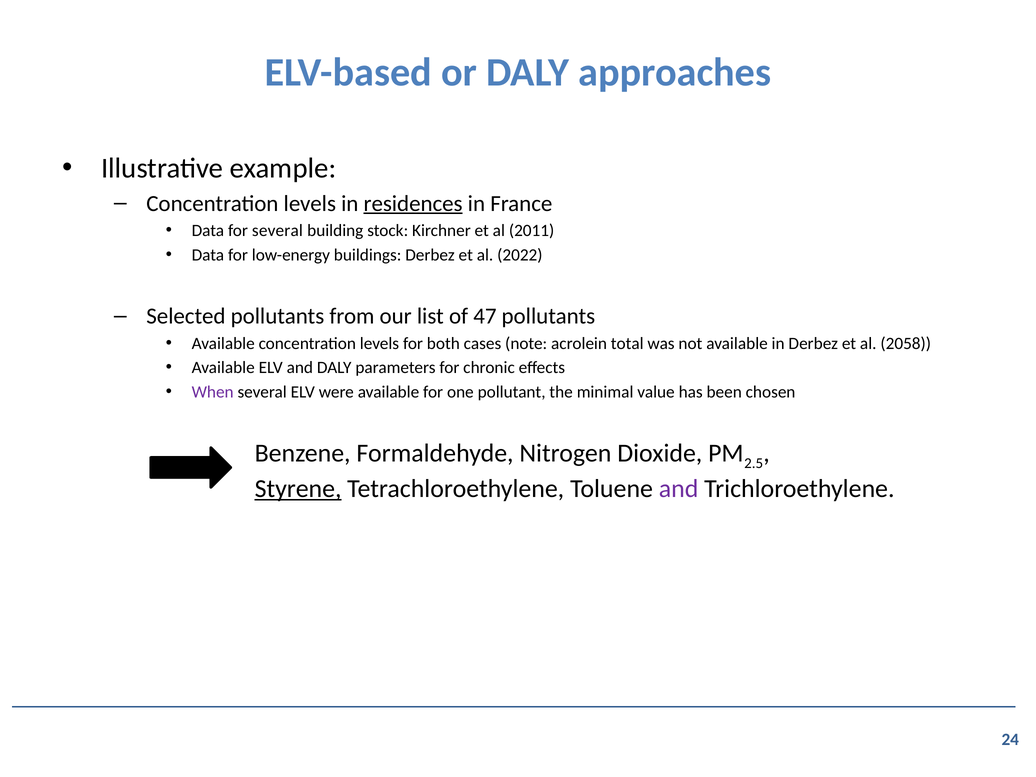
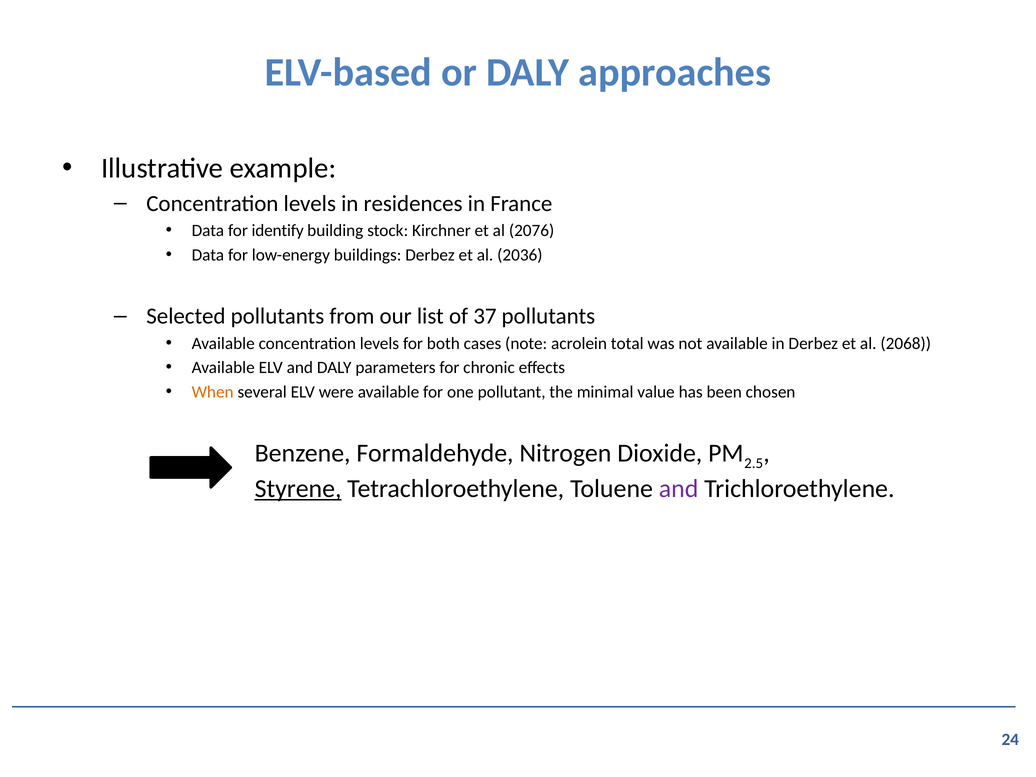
residences underline: present -> none
for several: several -> identify
2011: 2011 -> 2076
2022: 2022 -> 2036
47: 47 -> 37
2058: 2058 -> 2068
When colour: purple -> orange
